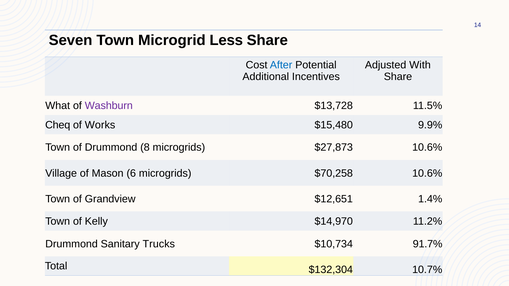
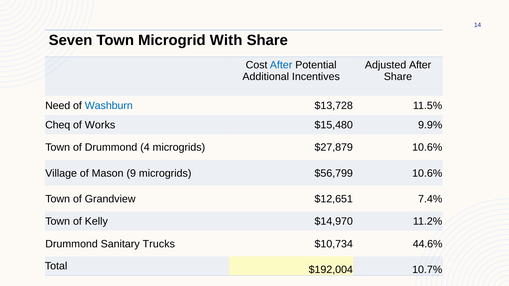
Less: Less -> With
Adjusted With: With -> After
What: What -> Need
Washburn colour: purple -> blue
8: 8 -> 4
$27,873: $27,873 -> $27,879
6: 6 -> 9
$70,258: $70,258 -> $56,799
1.4%: 1.4% -> 7.4%
91.7%: 91.7% -> 44.6%
$132,304: $132,304 -> $192,004
